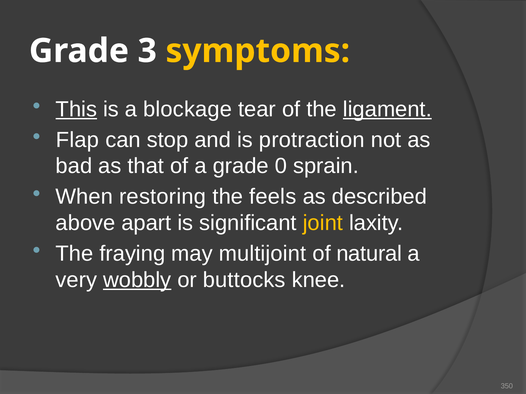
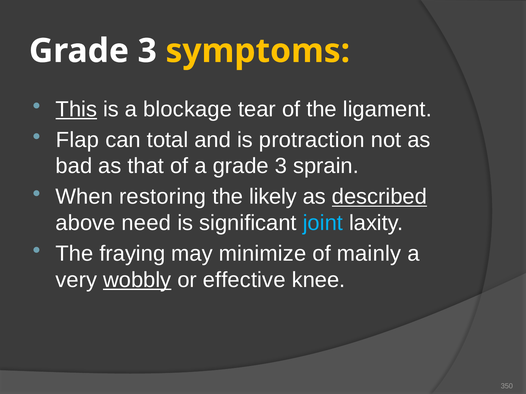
ligament underline: present -> none
stop: stop -> total
a grade 0: 0 -> 3
feels: feels -> likely
described underline: none -> present
apart: apart -> need
joint colour: yellow -> light blue
multijoint: multijoint -> minimize
natural: natural -> mainly
buttocks: buttocks -> effective
